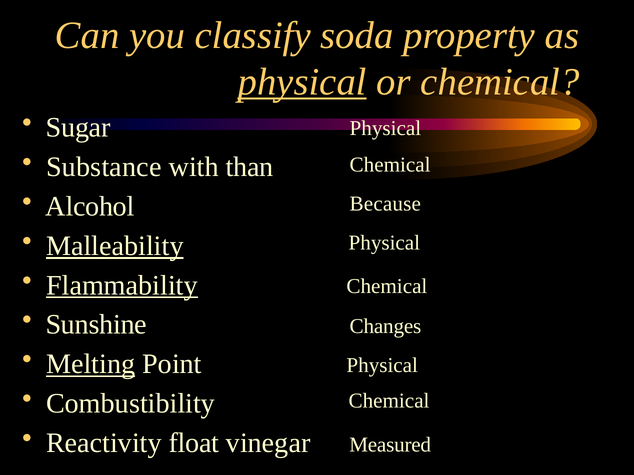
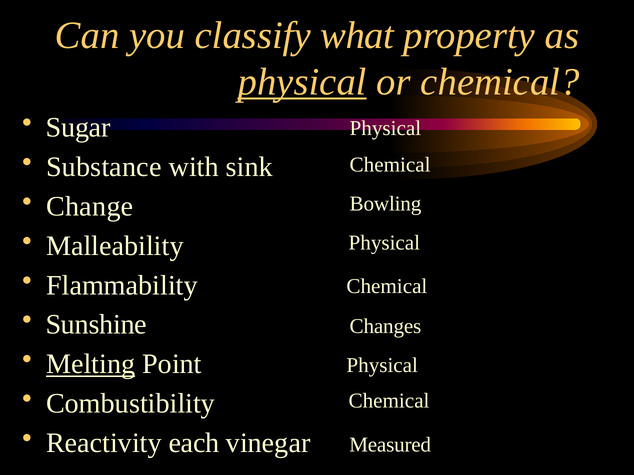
soda: soda -> what
than: than -> sink
Alcohol: Alcohol -> Change
Because: Because -> Bowling
Malleability underline: present -> none
Flammability underline: present -> none
float: float -> each
